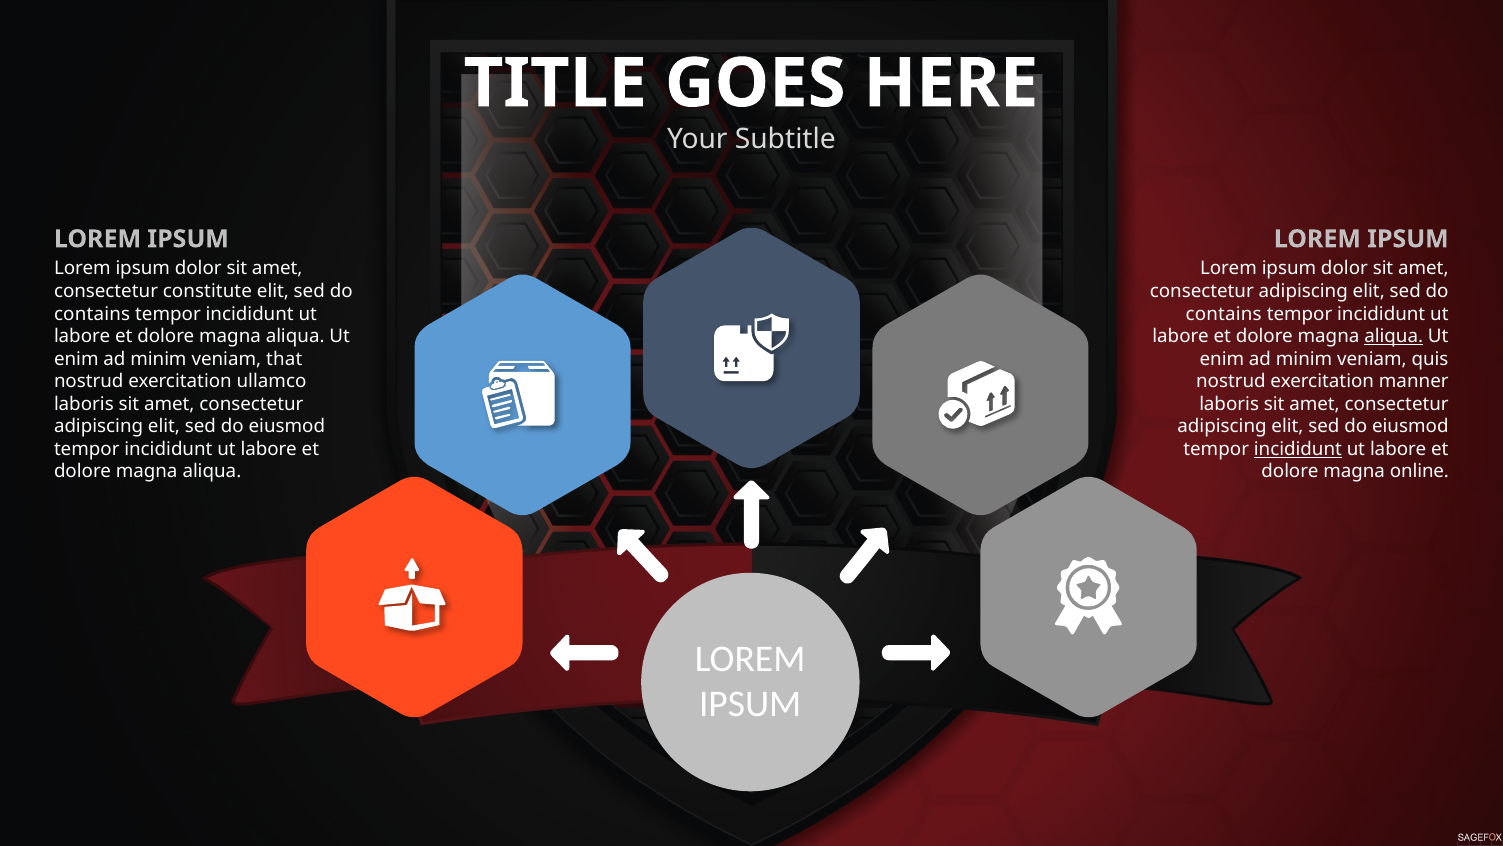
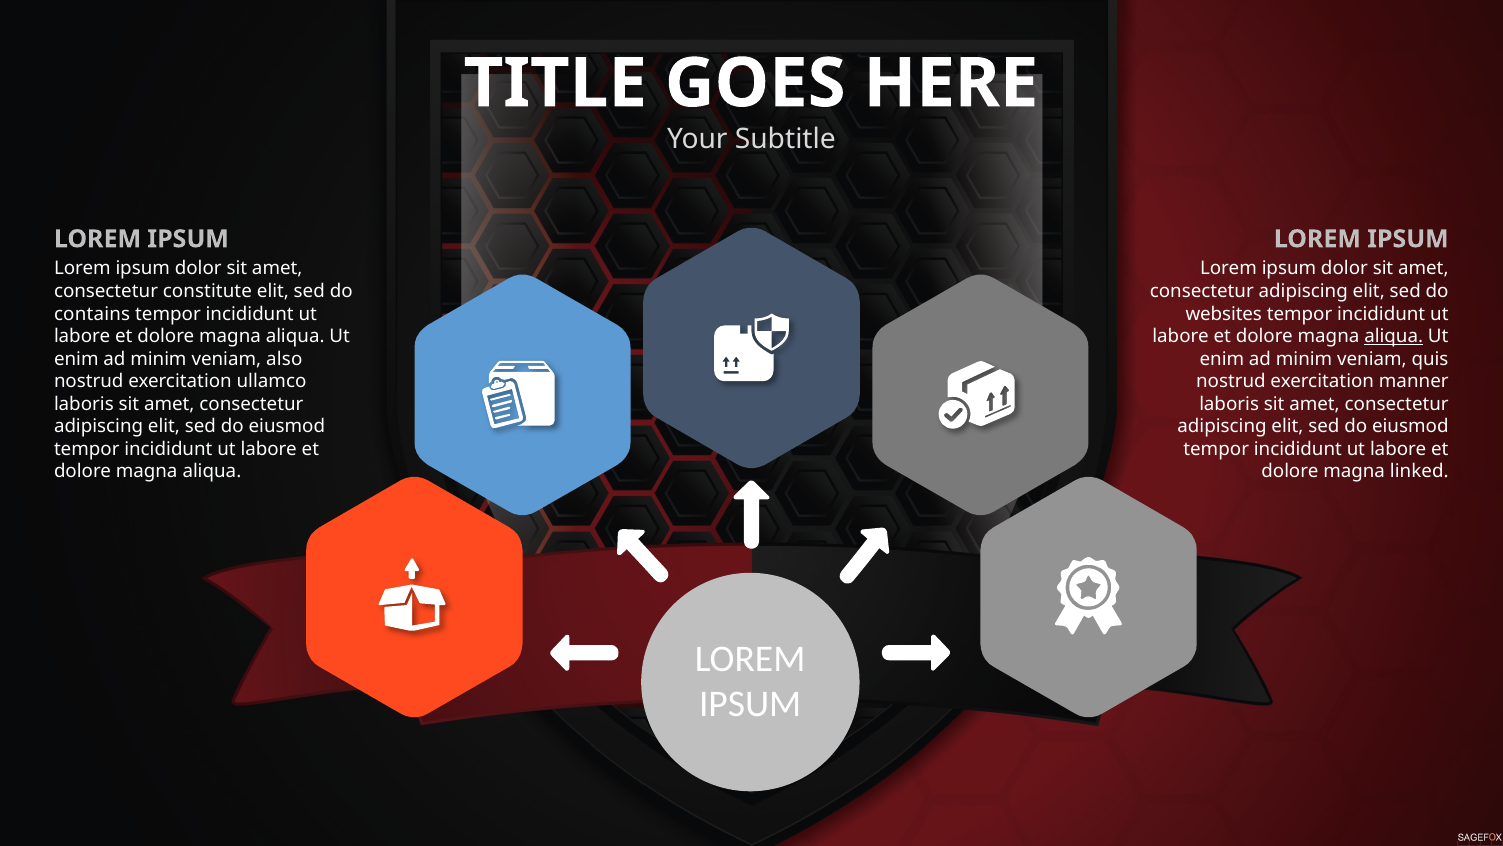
contains at (1224, 314): contains -> websites
that: that -> also
incididunt at (1298, 449) underline: present -> none
online: online -> linked
